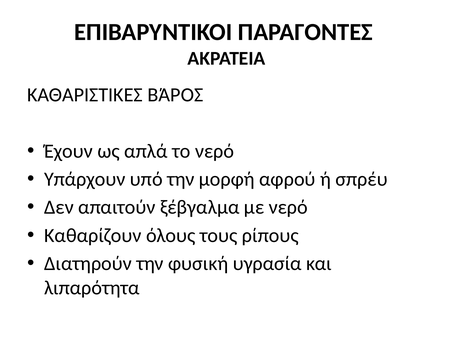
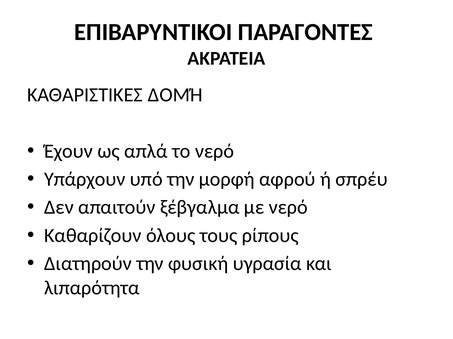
ΒΆΡΟΣ: ΒΆΡΟΣ -> ΔΟΜΉ
